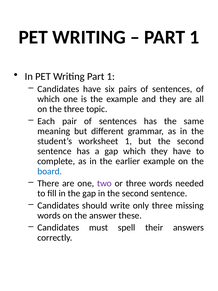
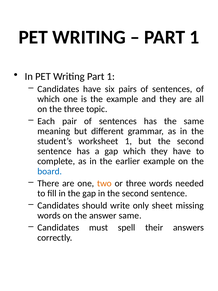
two colour: purple -> orange
only three: three -> sheet
answer these: these -> same
